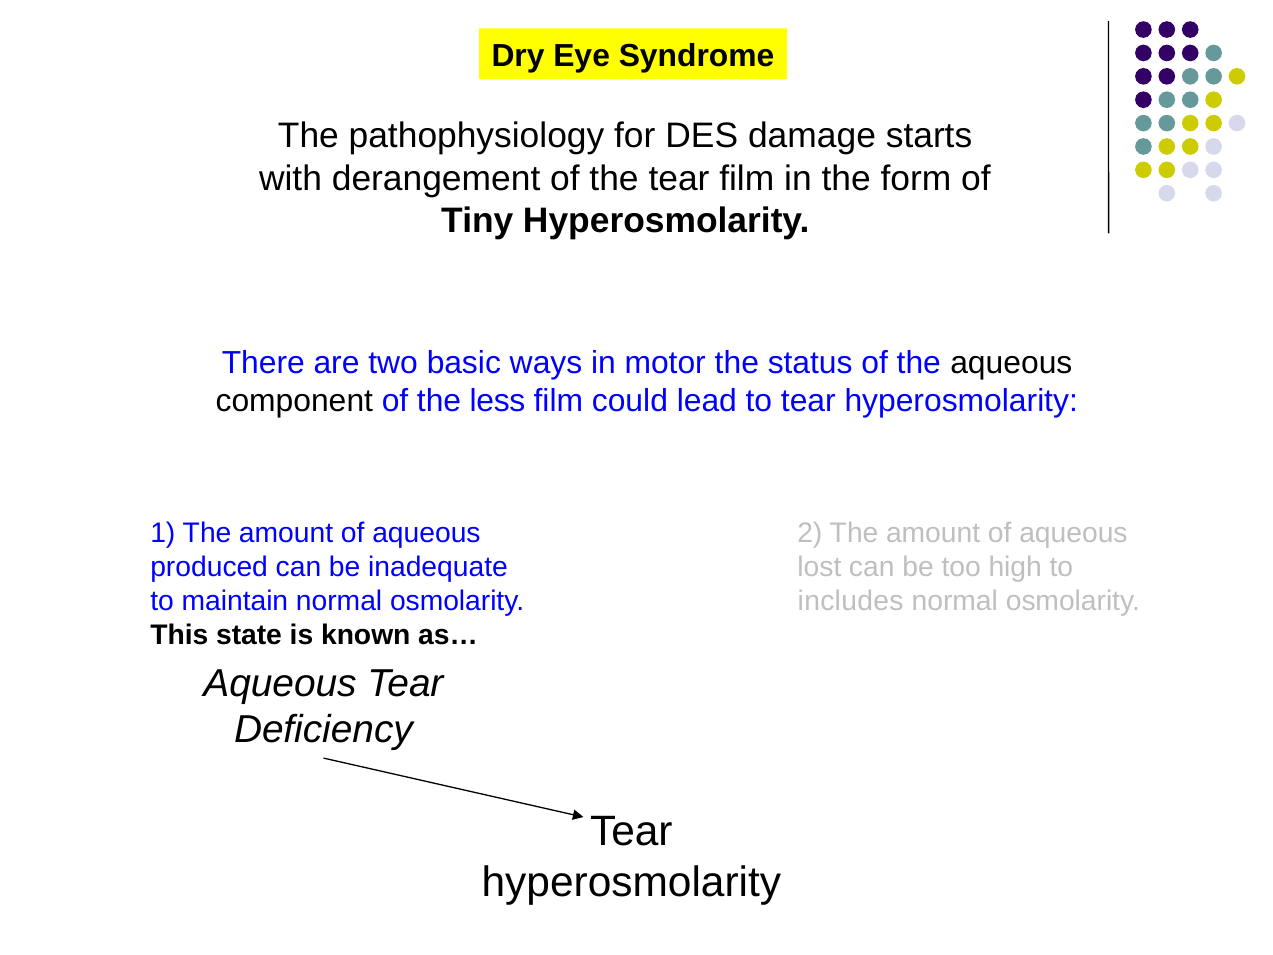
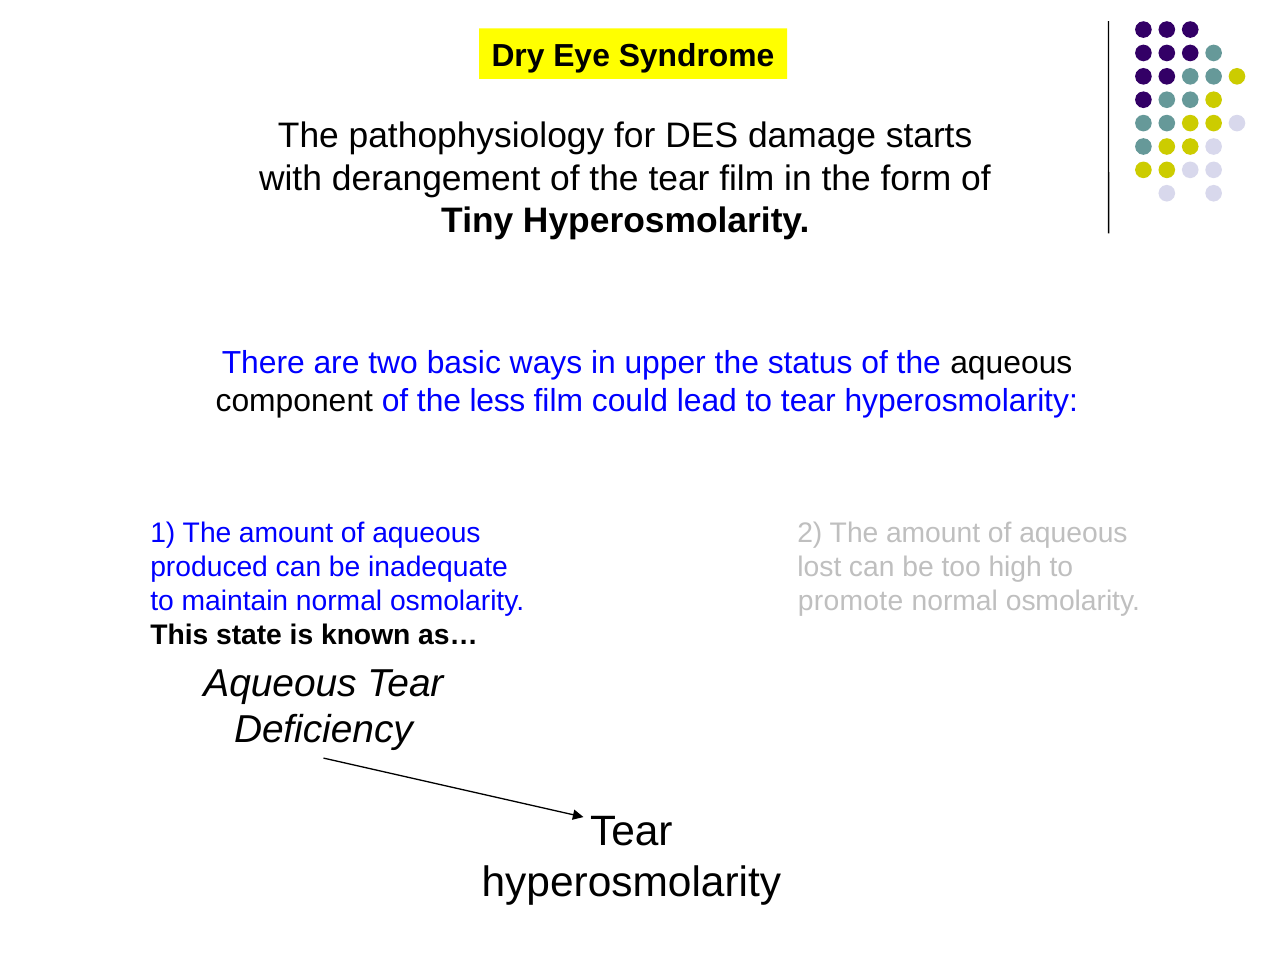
motor: motor -> upper
includes: includes -> promote
